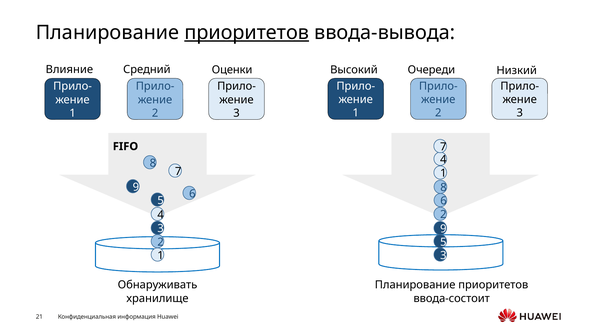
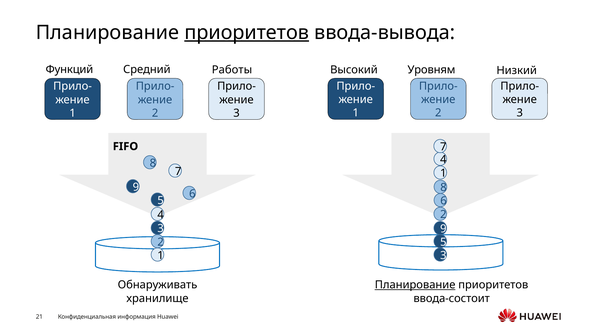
Влияние: Влияние -> Функций
Оценки: Оценки -> Работы
Очереди: Очереди -> Уровням
Планирование at (415, 285) underline: none -> present
